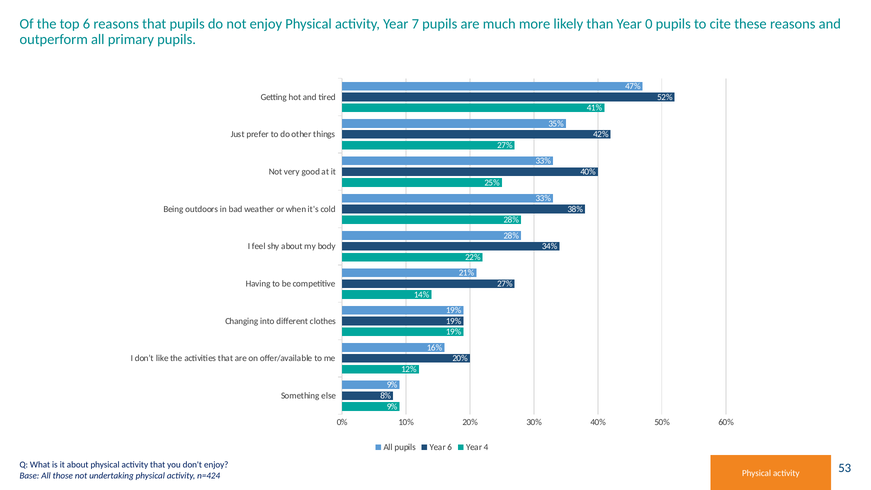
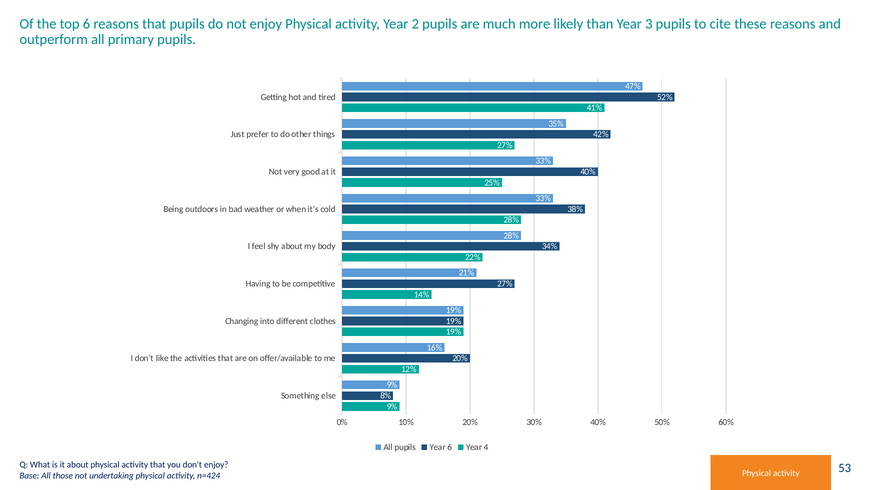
7: 7 -> 2
0: 0 -> 3
